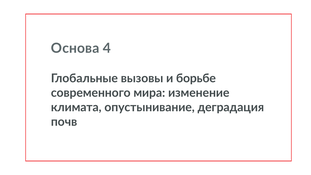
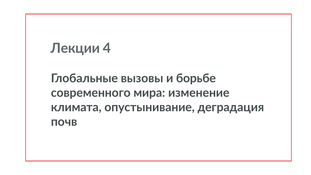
Основа: Основа -> Лекции
